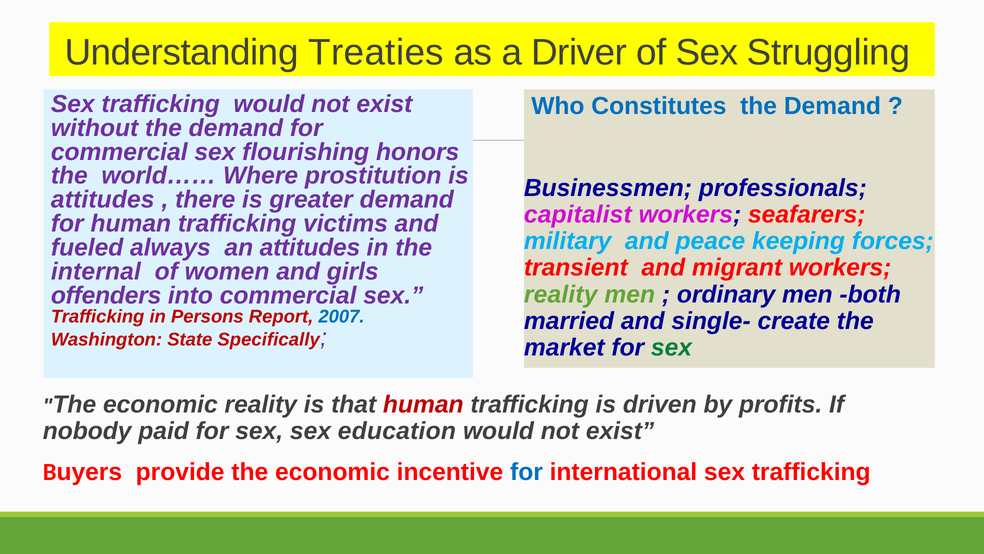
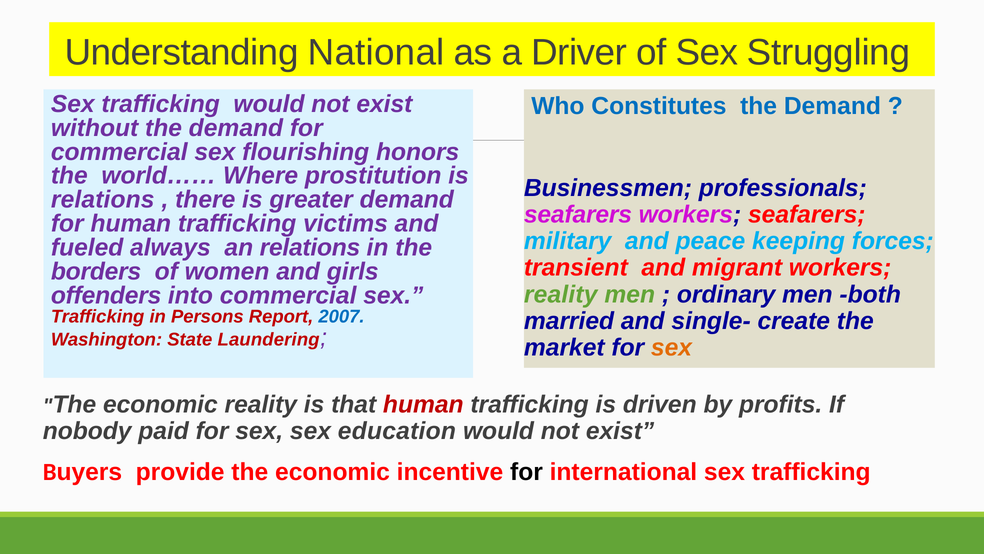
Treaties: Treaties -> National
attitudes at (103, 200): attitudes -> relations
capitalist at (578, 214): capitalist -> seafarers
an attitudes: attitudes -> relations
internal: internal -> borders
Specifically: Specifically -> Laundering
sex at (671, 347) colour: green -> orange
for at (526, 472) colour: blue -> black
